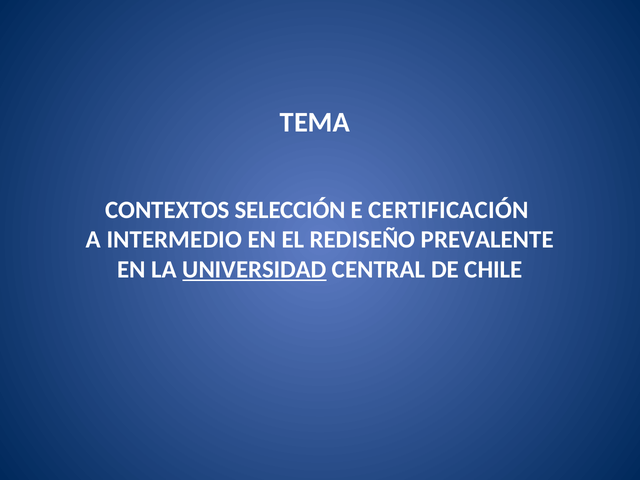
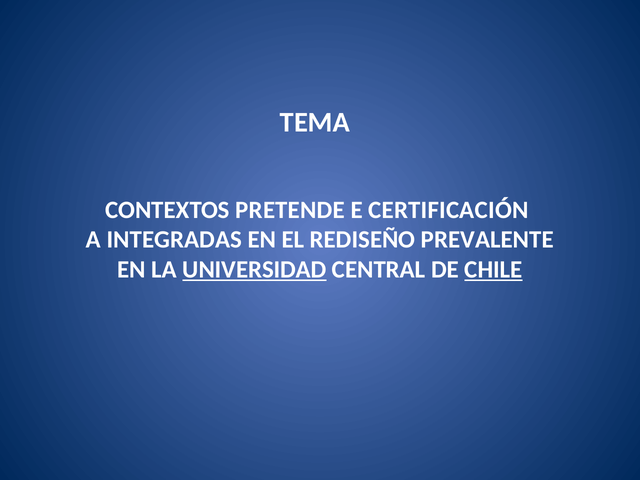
SELECCIÓN: SELECCIÓN -> PRETENDE
INTERMEDIO: INTERMEDIO -> INTEGRADAS
CHILE underline: none -> present
